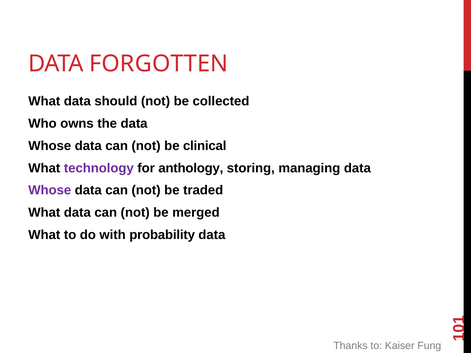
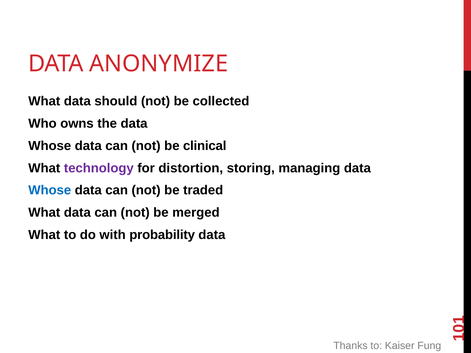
FORGOTTEN: FORGOTTEN -> ANONYMIZE
anthology: anthology -> distortion
Whose at (50, 190) colour: purple -> blue
